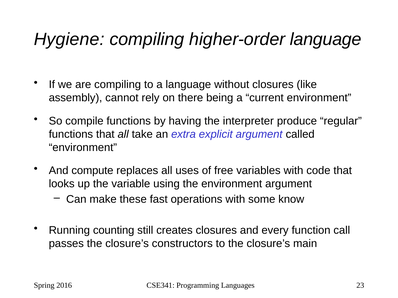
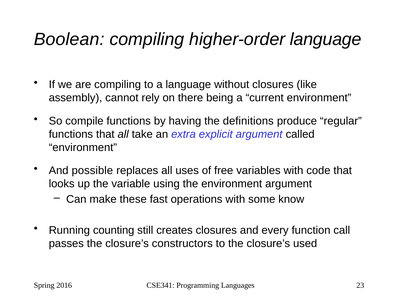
Hygiene: Hygiene -> Boolean
interpreter: interpreter -> definitions
compute: compute -> possible
main: main -> used
